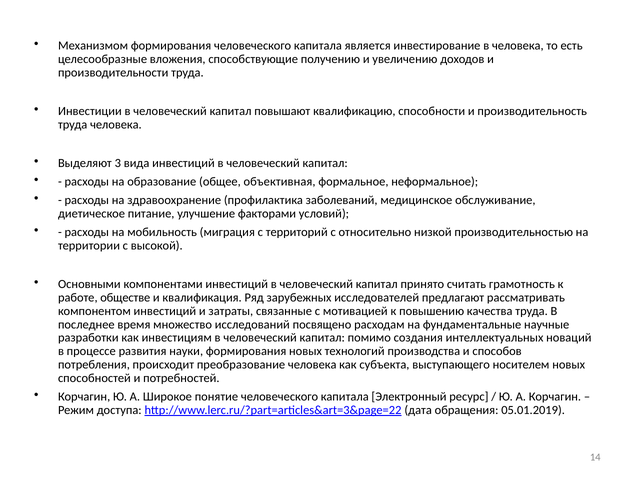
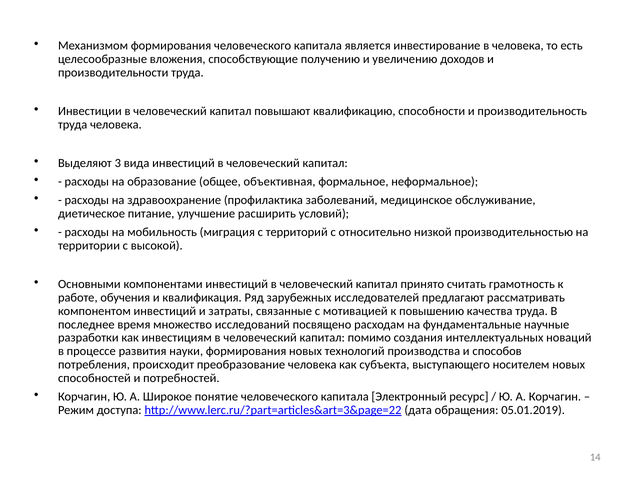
факторами: факторами -> расширить
обществе: обществе -> обучения
